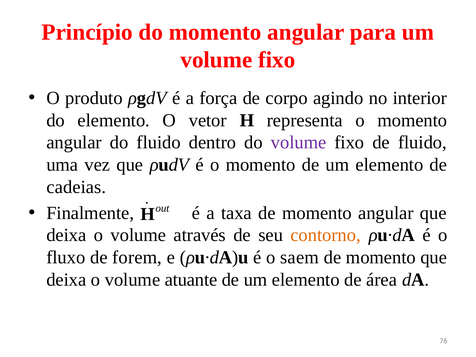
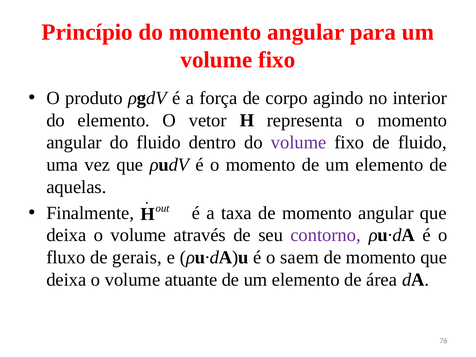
cadeias: cadeias -> aquelas
contorno colour: orange -> purple
forem: forem -> gerais
